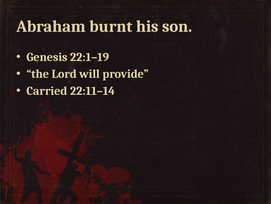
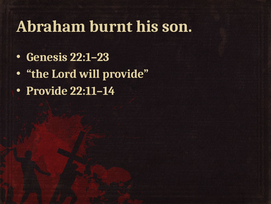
22:1–19: 22:1–19 -> 22:1–23
Carried at (47, 91): Carried -> Provide
